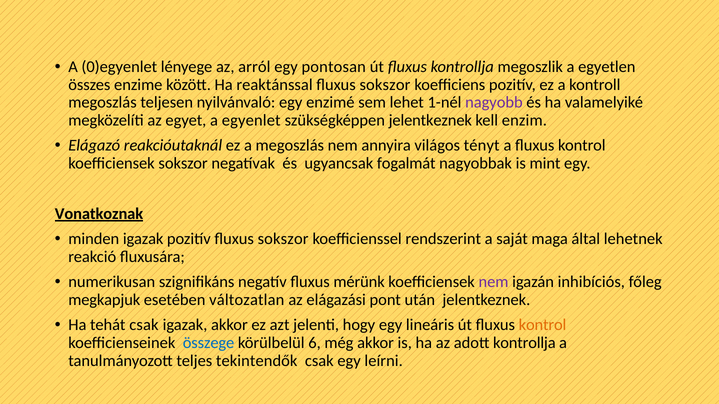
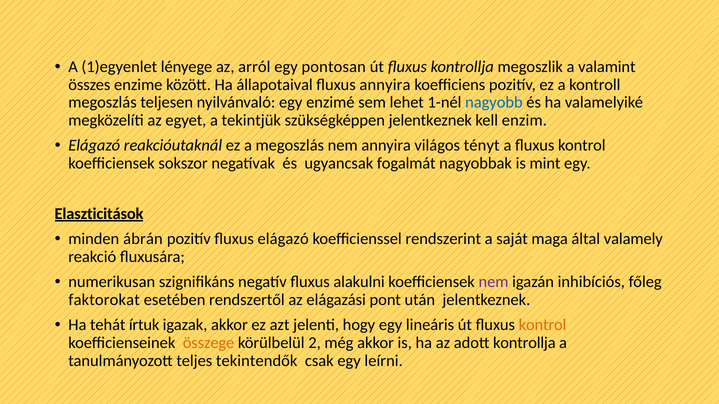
0)egyenlet: 0)egyenlet -> 1)egyenlet
egyetlen: egyetlen -> valamint
reaktánssal: reaktánssal -> állapotaival
sokszor at (385, 85): sokszor -> annyira
nagyobb colour: purple -> blue
egyenlet: egyenlet -> tekintjük
Vonatkoznak: Vonatkoznak -> Elaszticitások
minden igazak: igazak -> ábrán
pozitív fluxus sokszor: sokszor -> elágazó
lehetnek: lehetnek -> valamely
mérünk: mérünk -> alakulni
megkapjuk: megkapjuk -> faktorokat
változatlan: változatlan -> rendszertől
tehát csak: csak -> írtuk
összege colour: blue -> orange
6: 6 -> 2
